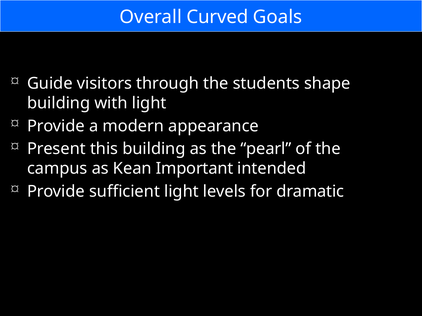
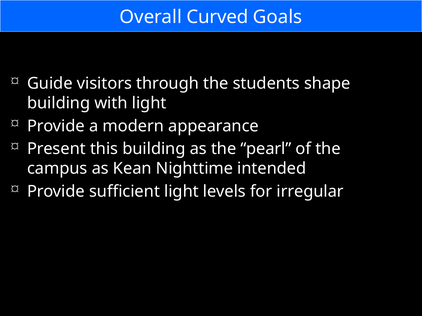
Important: Important -> Nighttime
dramatic: dramatic -> irregular
